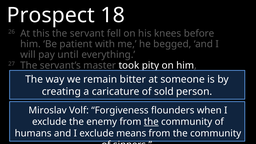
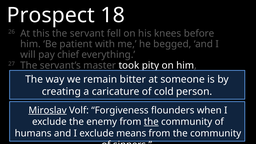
until: until -> chief
sold: sold -> cold
Miroslav underline: none -> present
